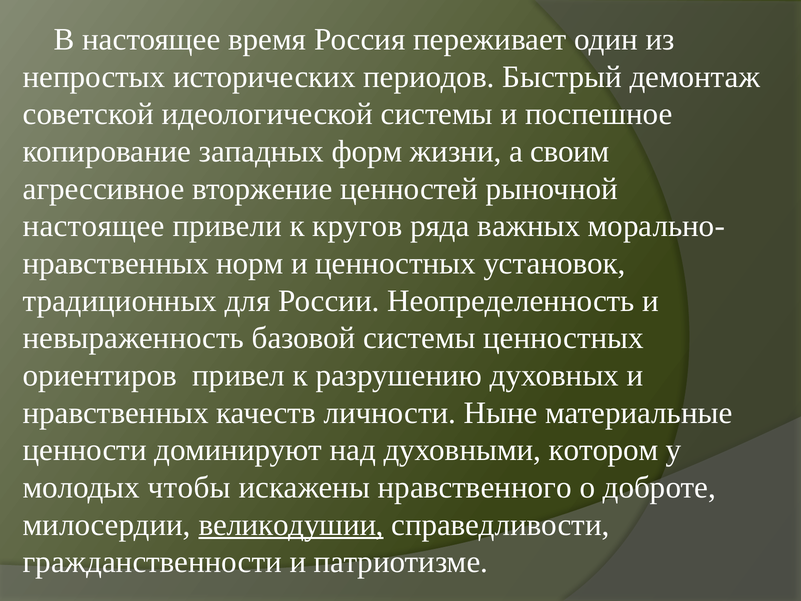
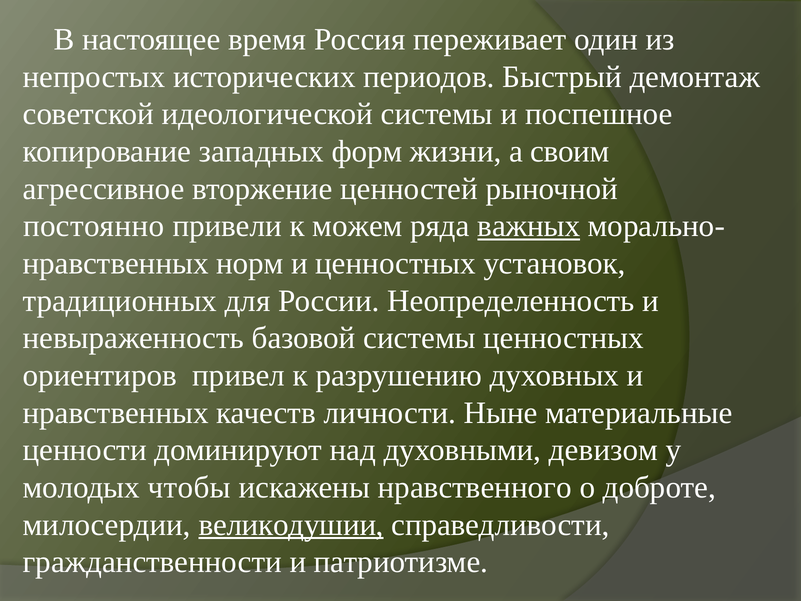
настоящее at (94, 226): настоящее -> постоянно
кругов: кругов -> можем
важных underline: none -> present
котором: котором -> девизом
